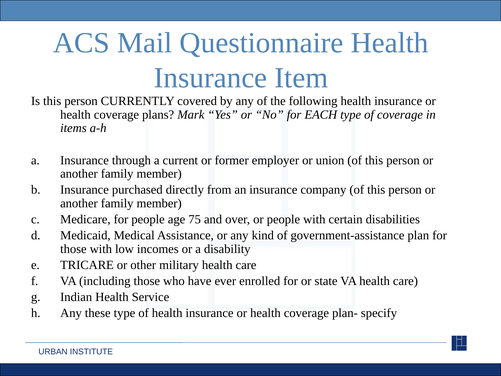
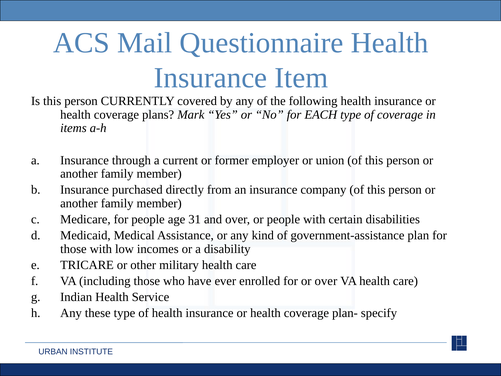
75: 75 -> 31
or state: state -> over
